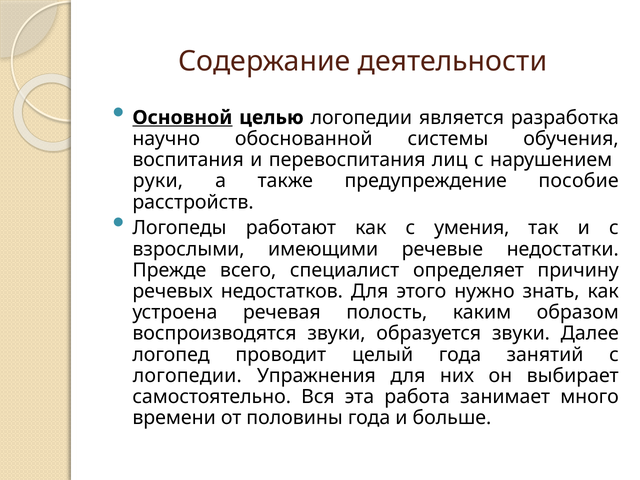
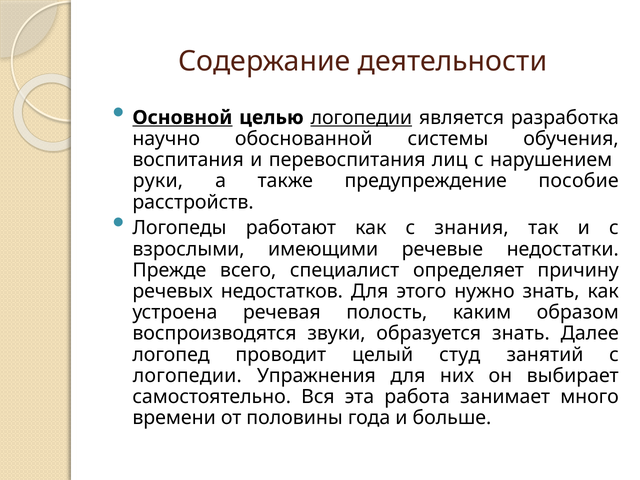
логопедии at (361, 118) underline: none -> present
умения: умения -> знания
образуется звуки: звуки -> знать
целый года: года -> студ
